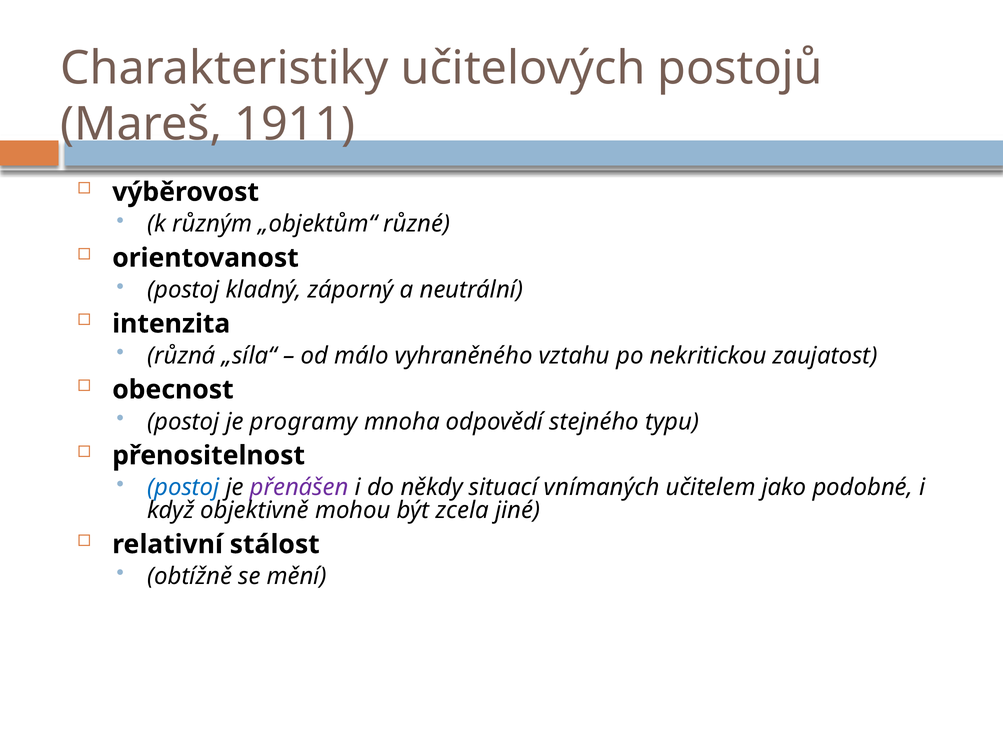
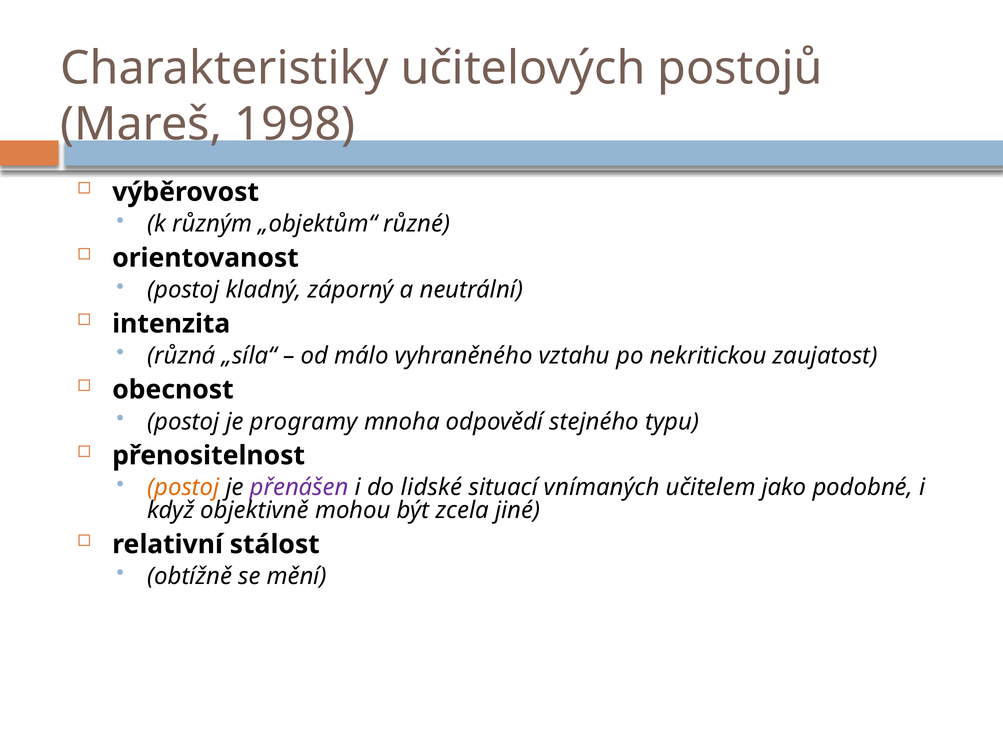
1911: 1911 -> 1998
postoj at (183, 488) colour: blue -> orange
někdy: někdy -> lidské
